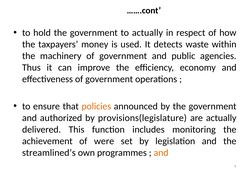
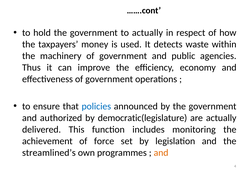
policies colour: orange -> blue
provisions(legislature: provisions(legislature -> democratic(legislature
were: were -> force
